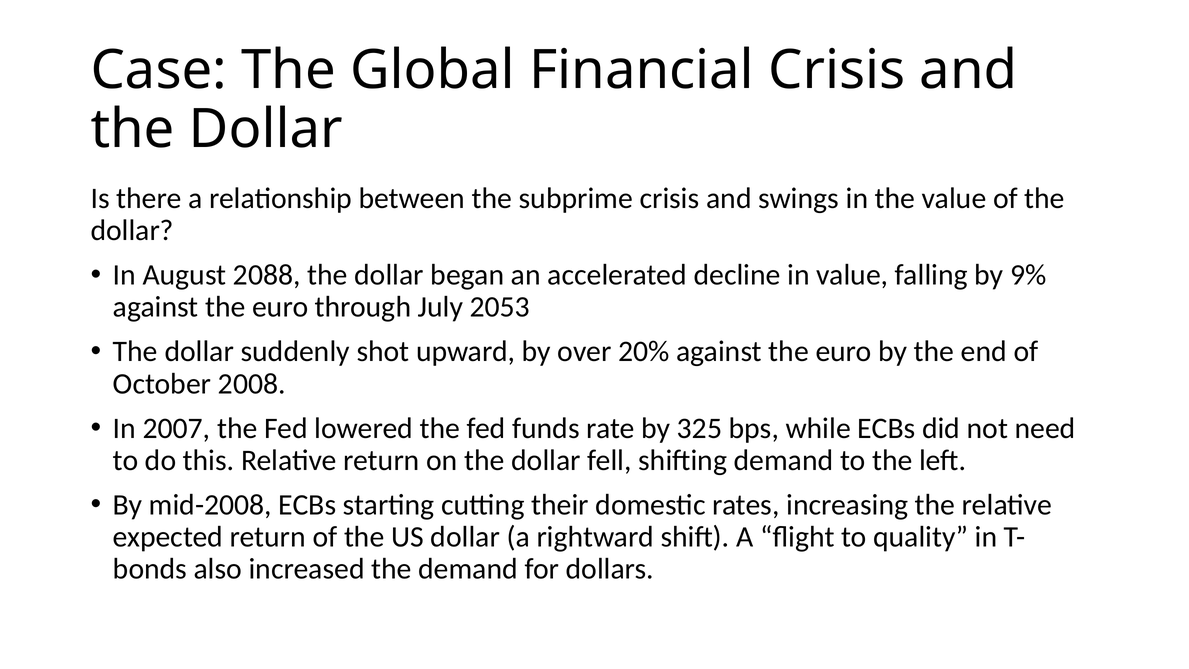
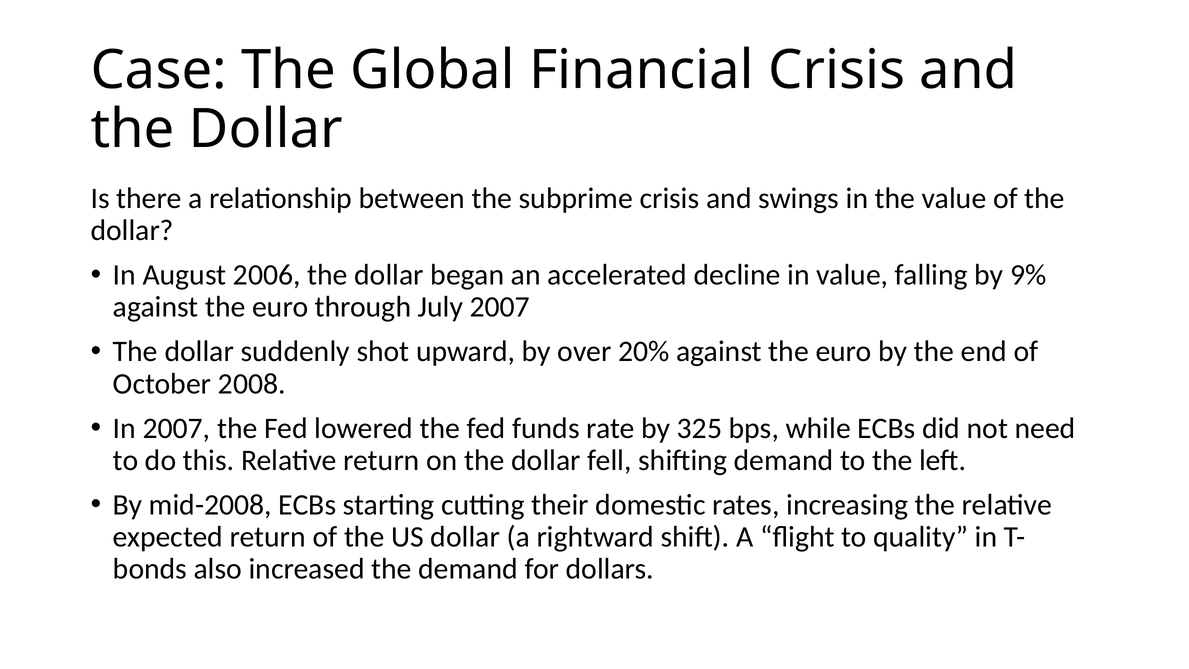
2088: 2088 -> 2006
July 2053: 2053 -> 2007
